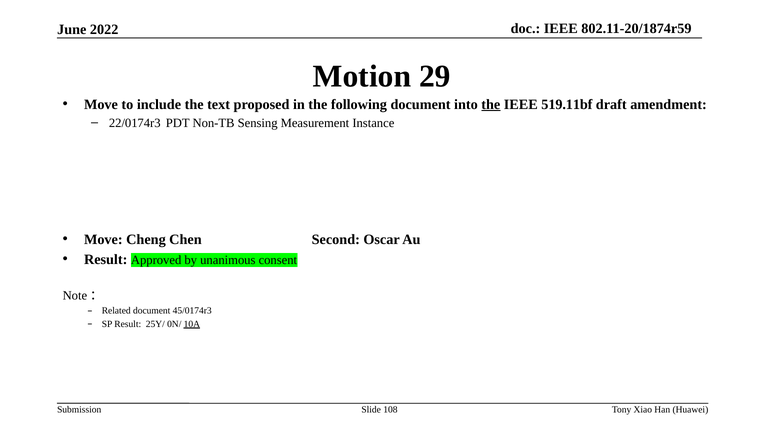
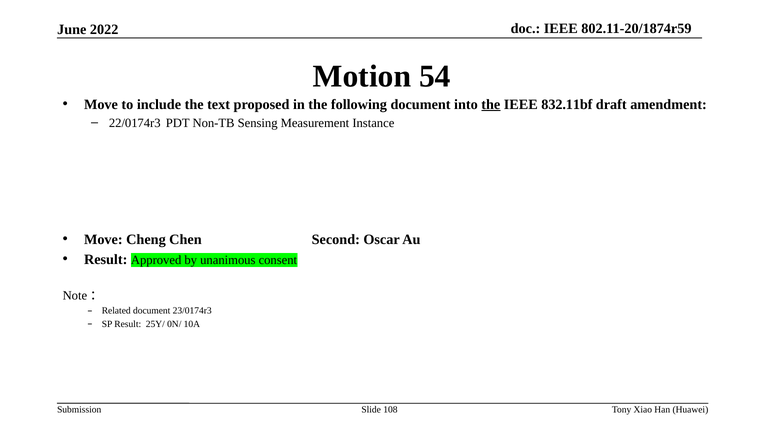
29: 29 -> 54
519.11bf: 519.11bf -> 832.11bf
45/0174r3: 45/0174r3 -> 23/0174r3
10A underline: present -> none
